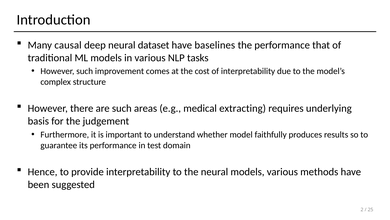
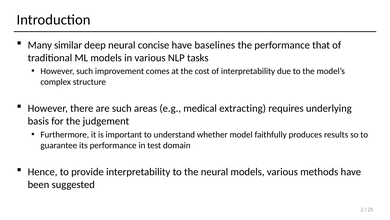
causal: causal -> similar
dataset: dataset -> concise
